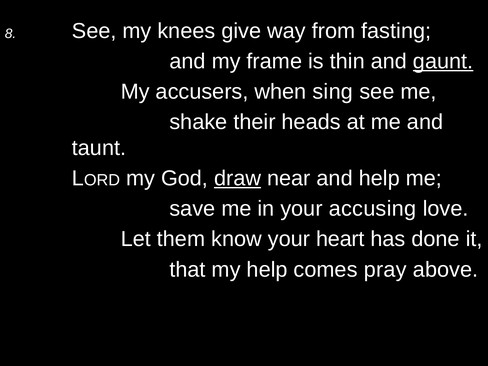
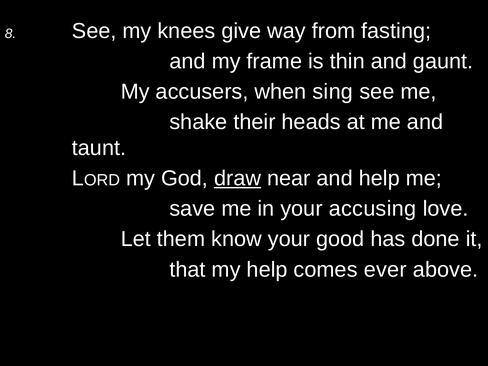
gaunt underline: present -> none
heart: heart -> good
pray: pray -> ever
